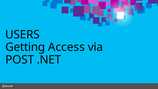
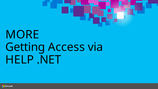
USERS: USERS -> MORE
POST: POST -> HELP
